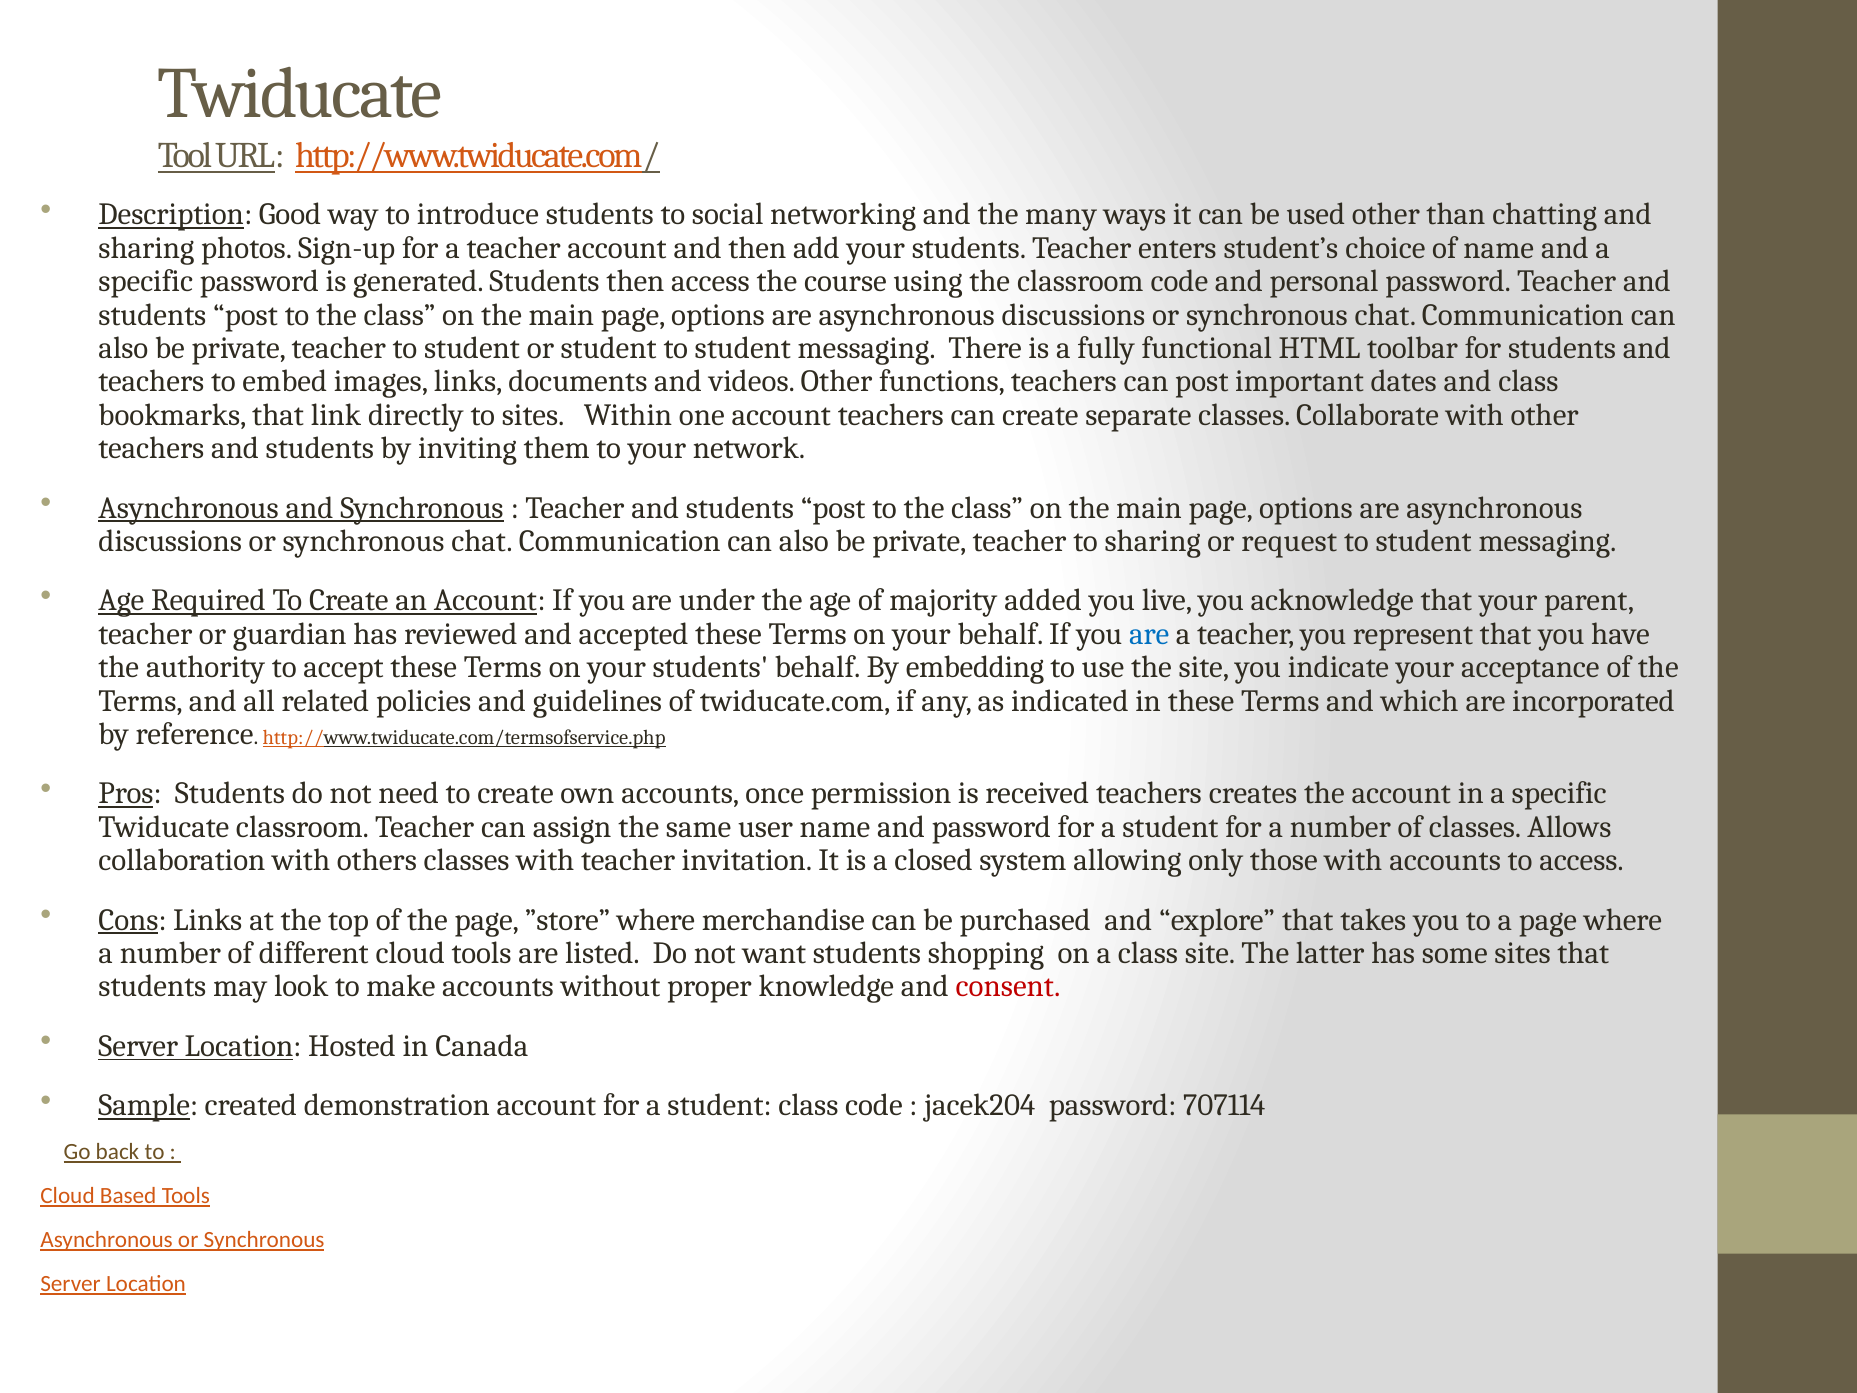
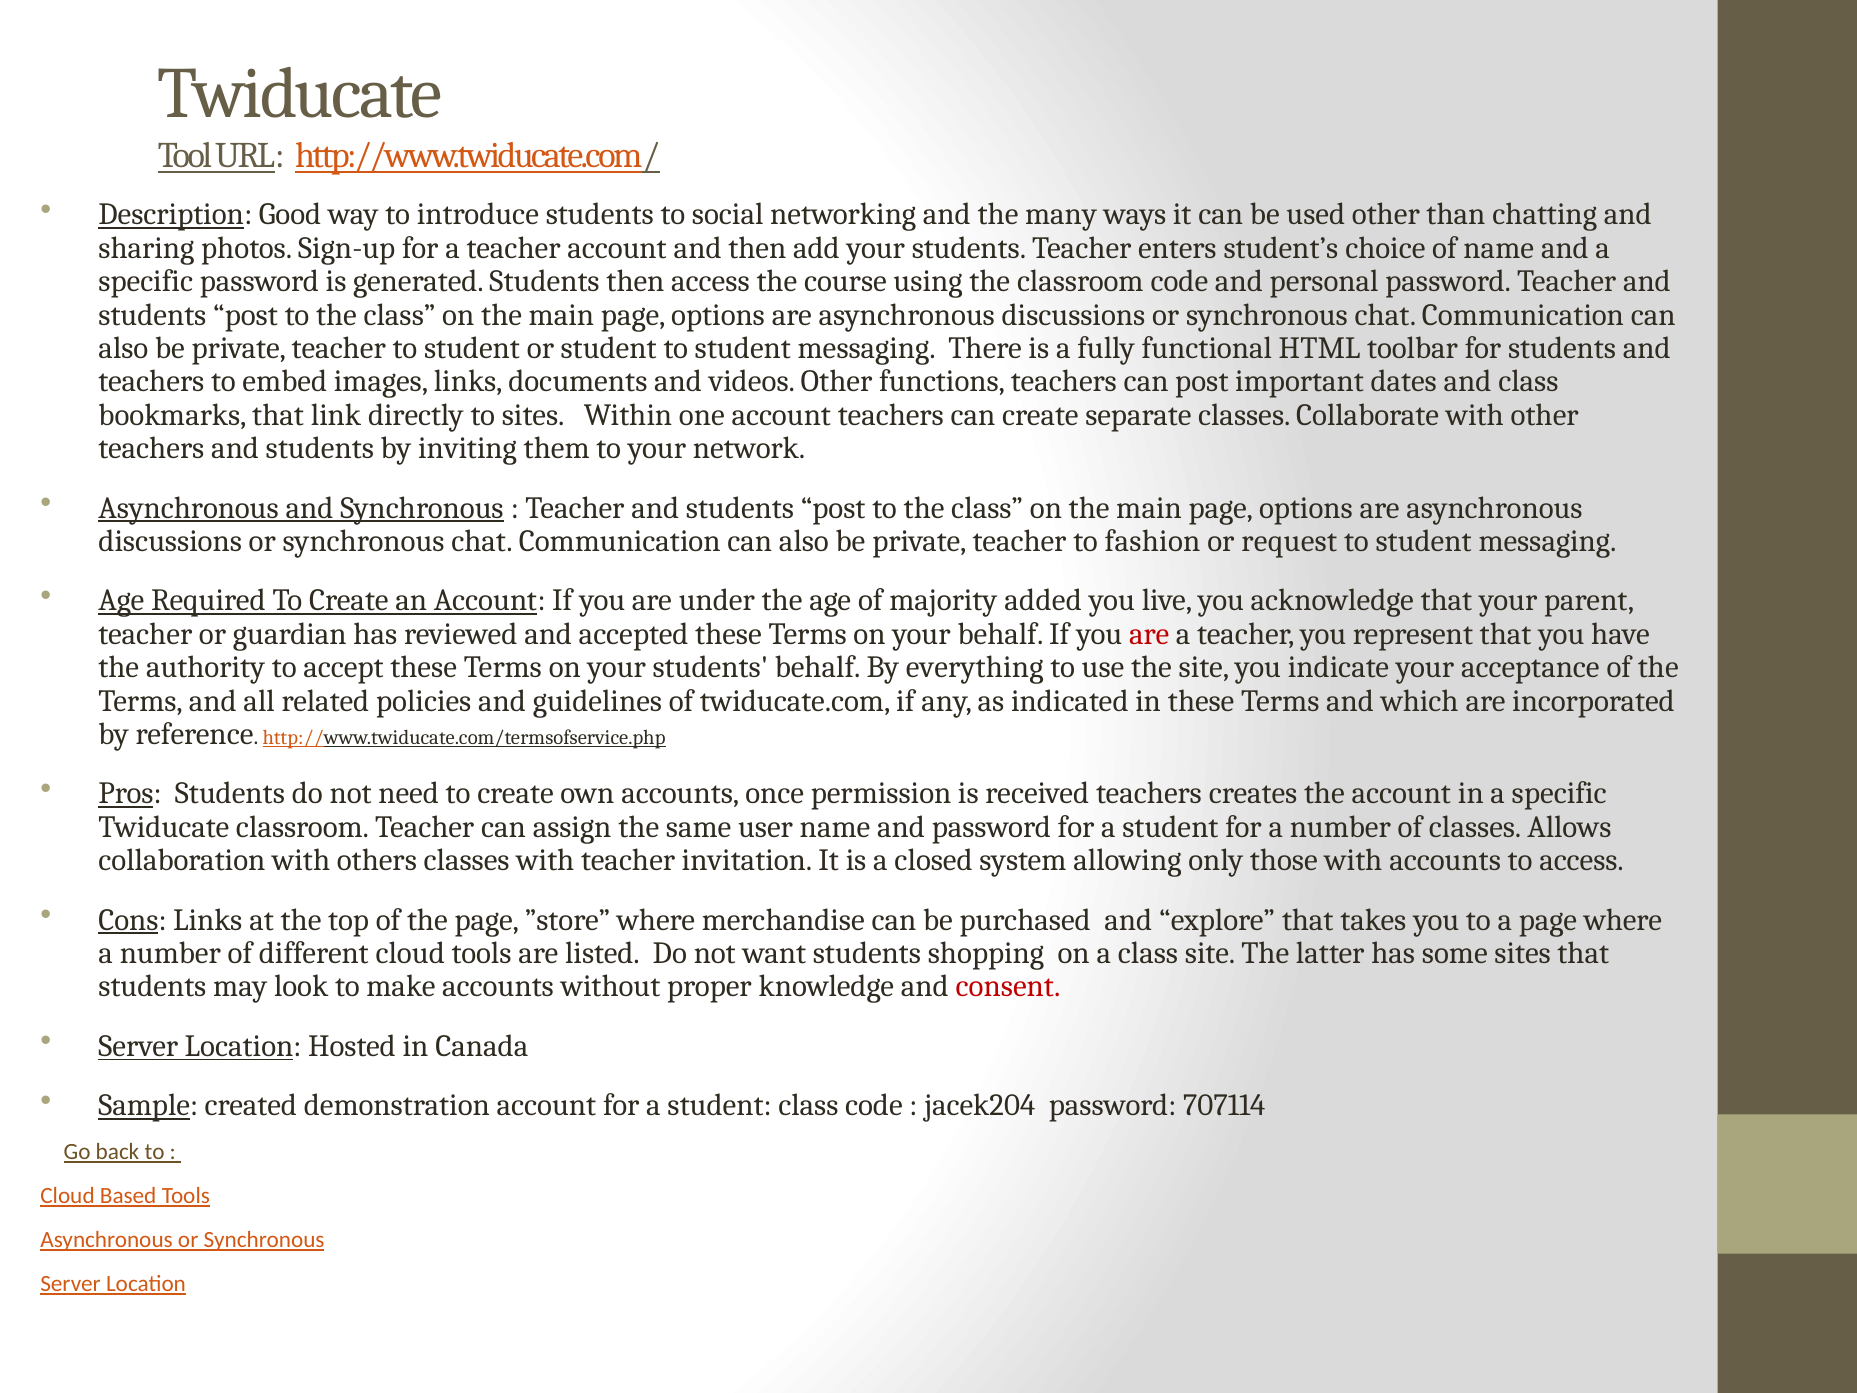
to sharing: sharing -> fashion
are at (1149, 634) colour: blue -> red
embedding: embedding -> everything
